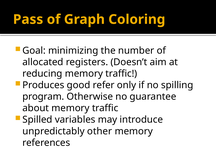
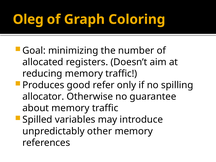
Pass: Pass -> Oleg
program: program -> allocator
